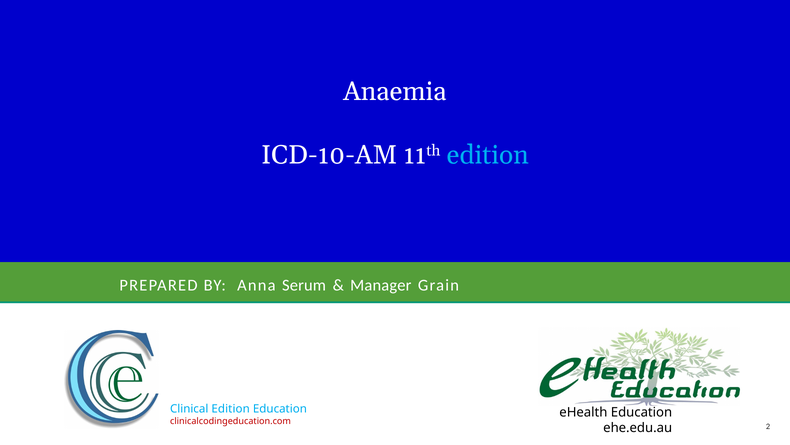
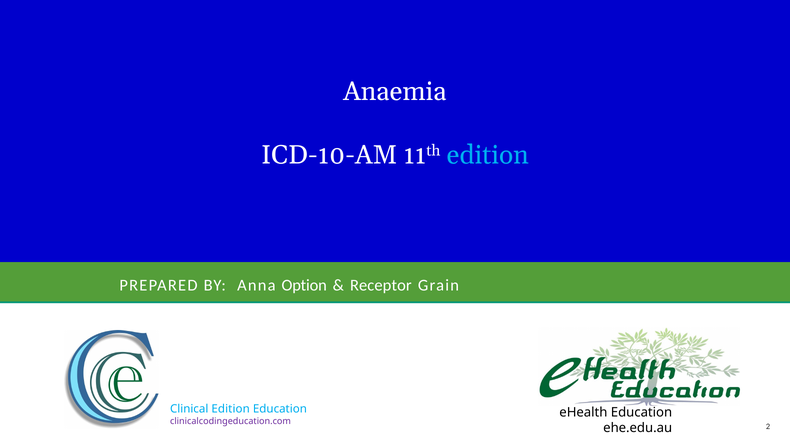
Serum: Serum -> Option
Manager: Manager -> Receptor
clinicalcodingeducation.com colour: red -> purple
